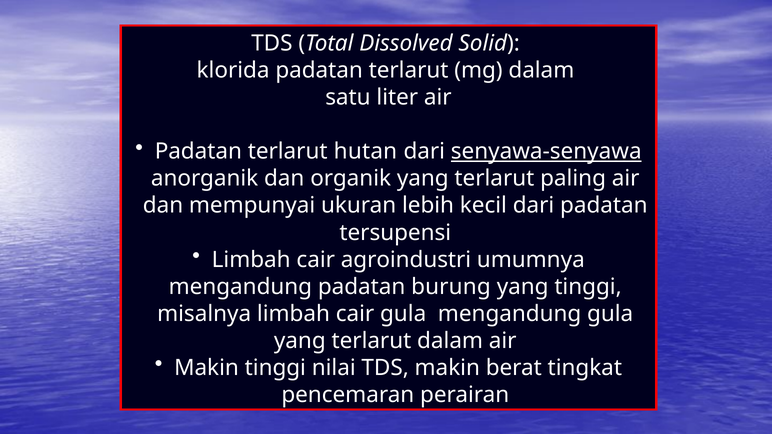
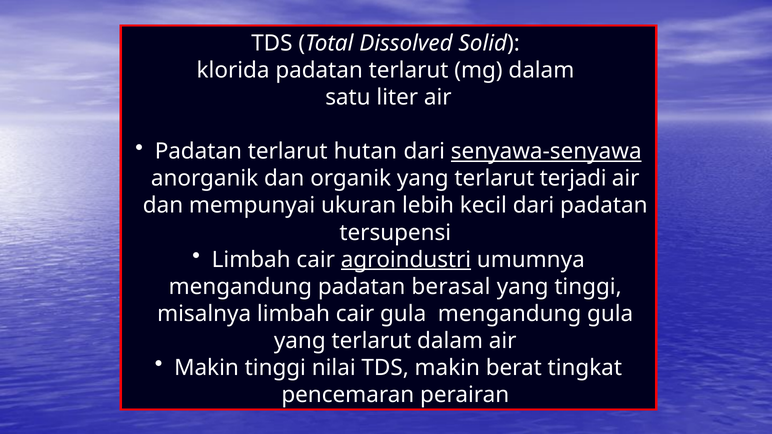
paling: paling -> terjadi
agroindustri underline: none -> present
burung: burung -> berasal
